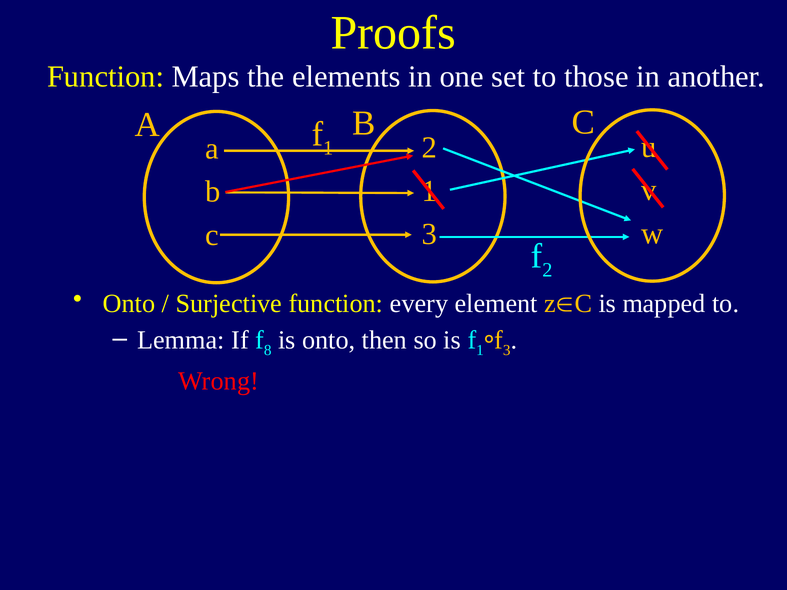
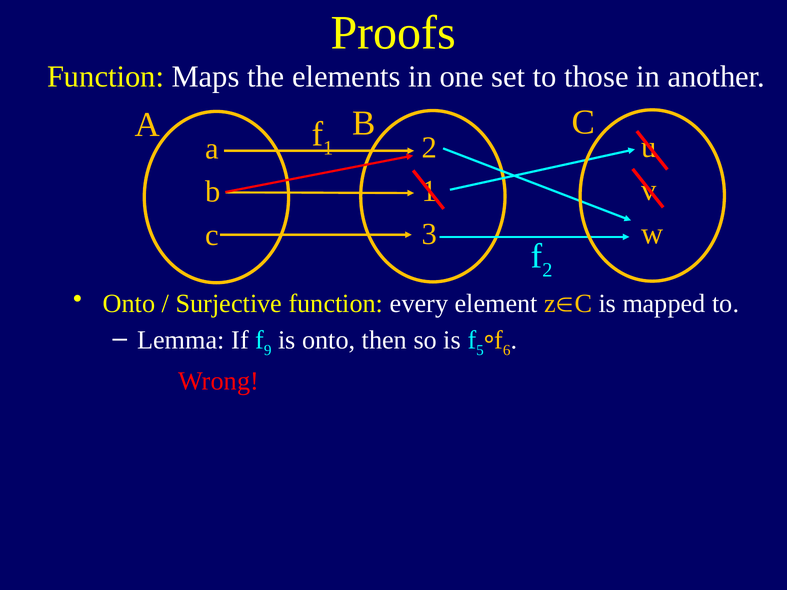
8: 8 -> 9
1 at (480, 350): 1 -> 5
3 at (507, 350): 3 -> 6
